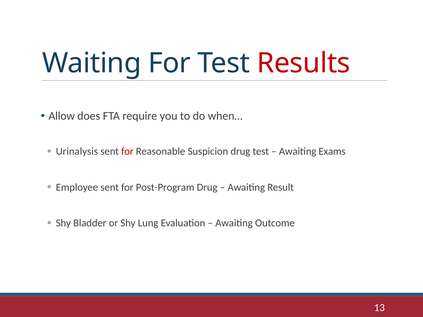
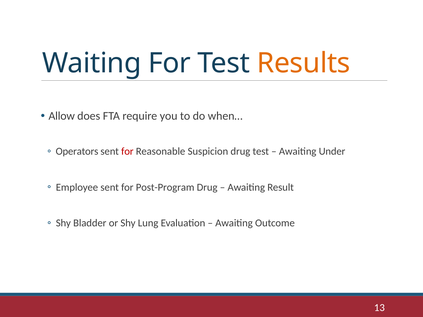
Results colour: red -> orange
Urinalysis: Urinalysis -> Operators
Exams: Exams -> Under
